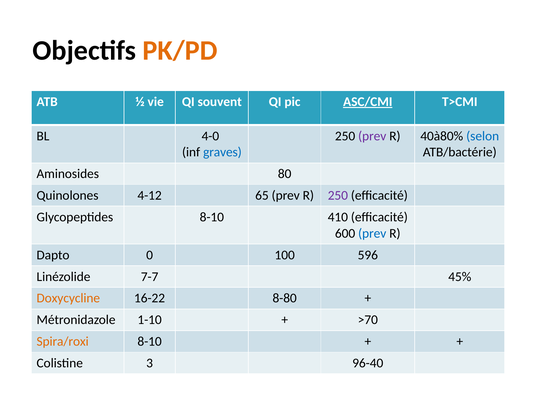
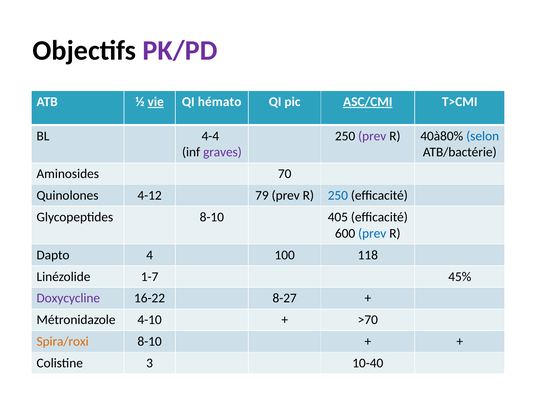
PK/PD colour: orange -> purple
vie underline: none -> present
souvent: souvent -> hémato
4-0: 4-0 -> 4-4
graves colour: blue -> purple
80: 80 -> 70
65: 65 -> 79
250 at (338, 195) colour: purple -> blue
410: 410 -> 405
0: 0 -> 4
596: 596 -> 118
7-7: 7-7 -> 1-7
Doxycycline colour: orange -> purple
8-80: 8-80 -> 8-27
1-10: 1-10 -> 4-10
96-40: 96-40 -> 10-40
